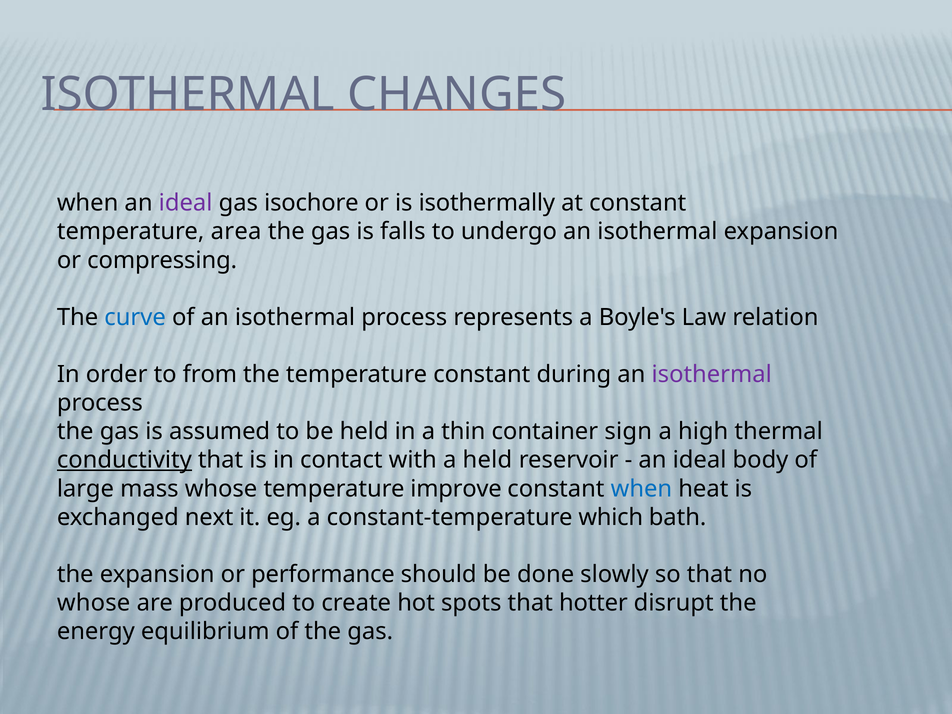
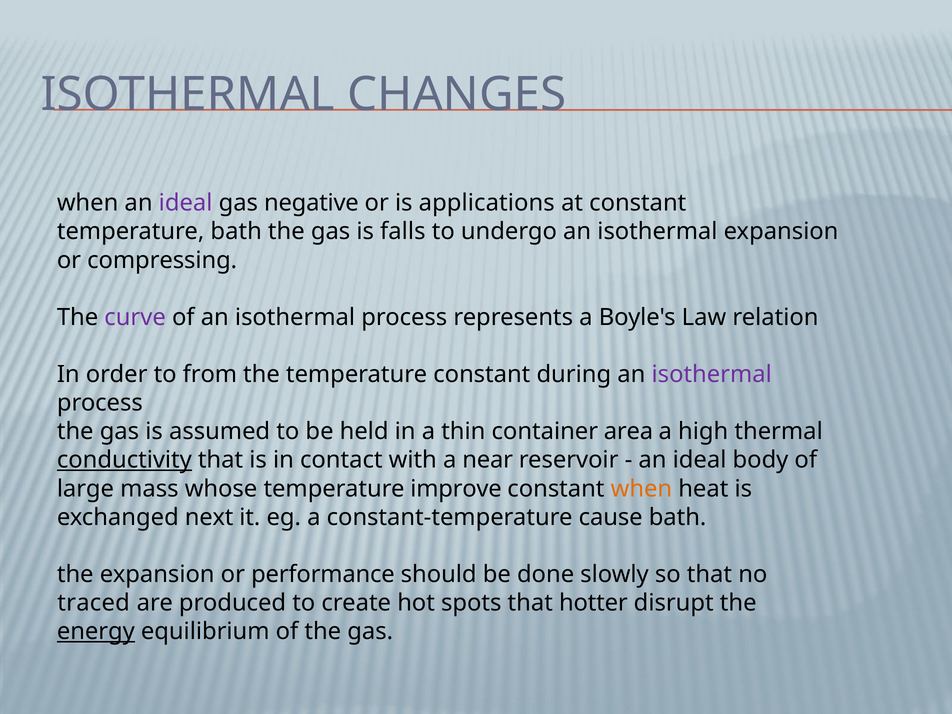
isochore: isochore -> negative
isothermally: isothermally -> applications
temperature area: area -> bath
curve colour: blue -> purple
sign: sign -> area
a held: held -> near
when at (641, 489) colour: blue -> orange
which: which -> cause
whose at (94, 603): whose -> traced
energy underline: none -> present
